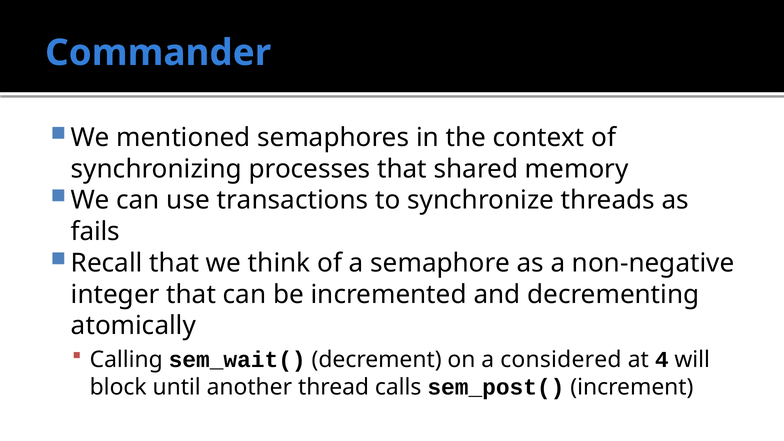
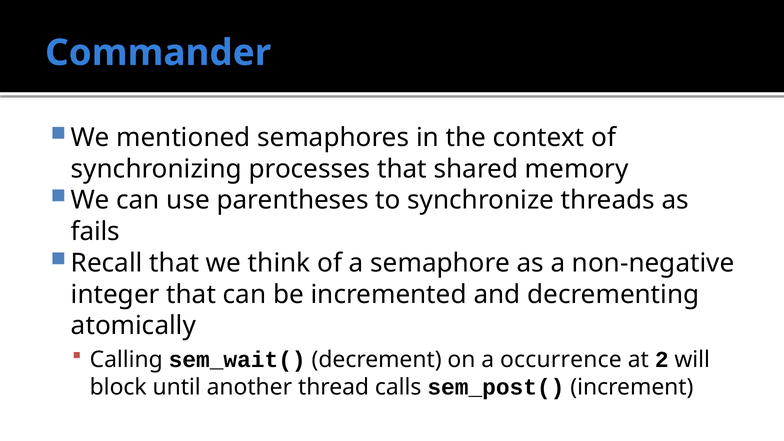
transactions: transactions -> parentheses
considered: considered -> occurrence
4: 4 -> 2
